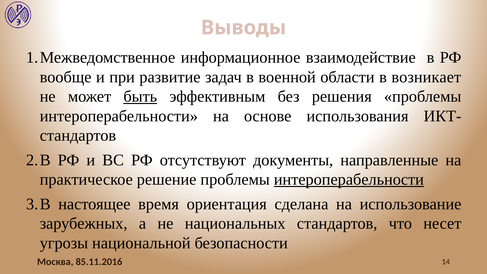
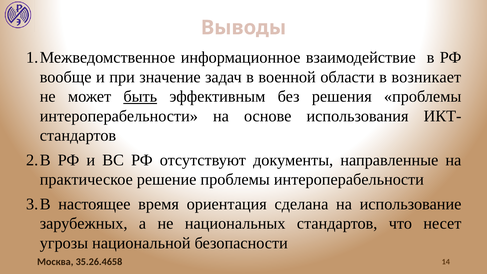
развитие: развитие -> значение
интероперабельности at (349, 179) underline: present -> none
85.11.2016: 85.11.2016 -> 35.26.4658
